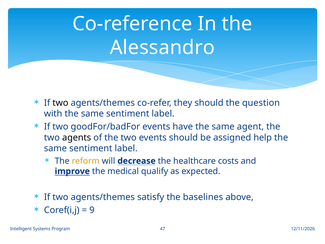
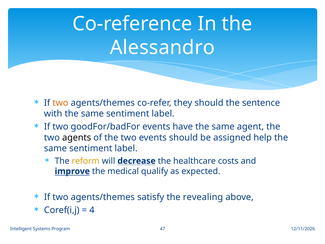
two at (60, 103) colour: black -> orange
question: question -> sentence
baselines: baselines -> revealing
9: 9 -> 4
